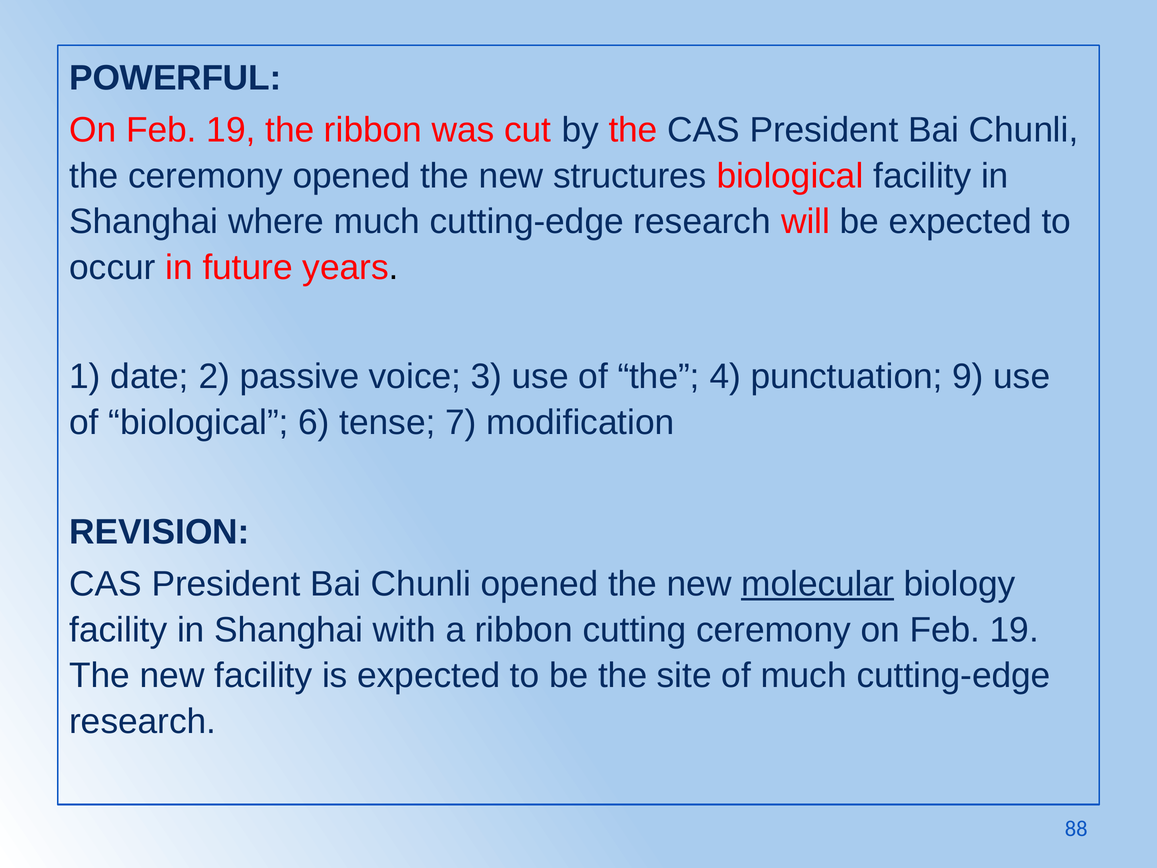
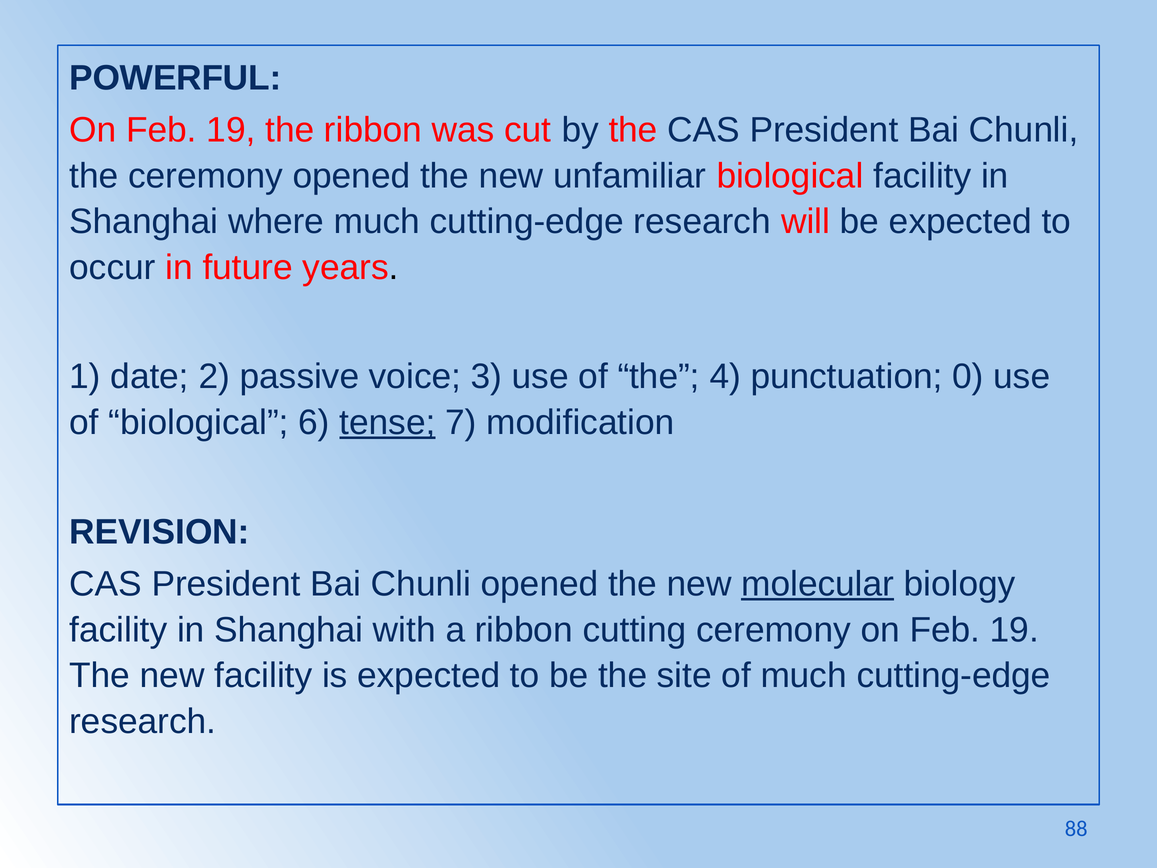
structures: structures -> unfamiliar
9: 9 -> 0
tense underline: none -> present
